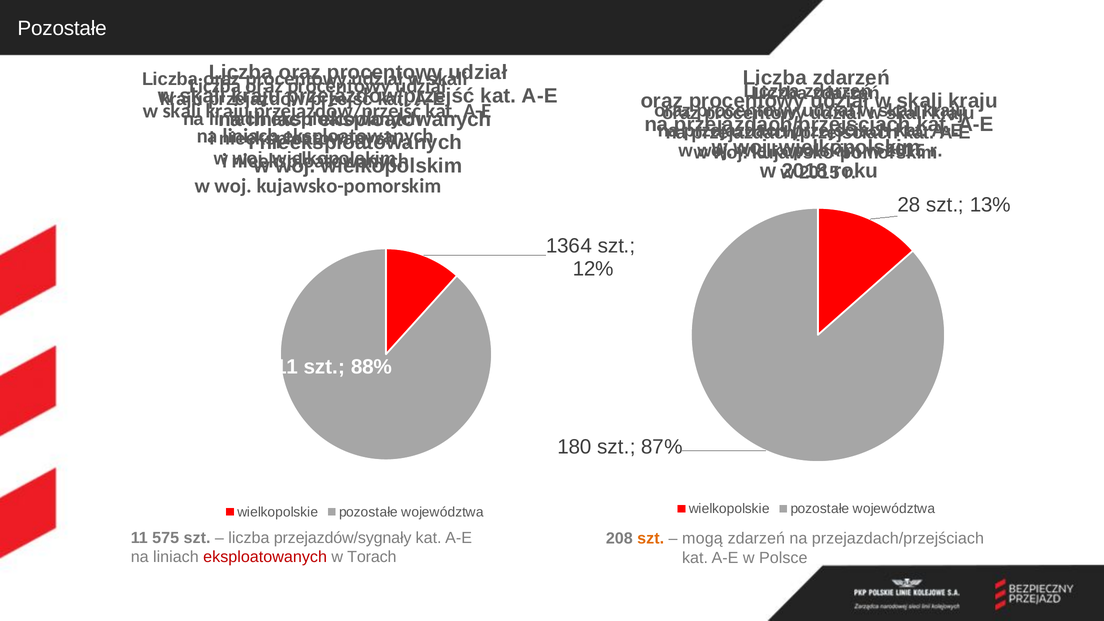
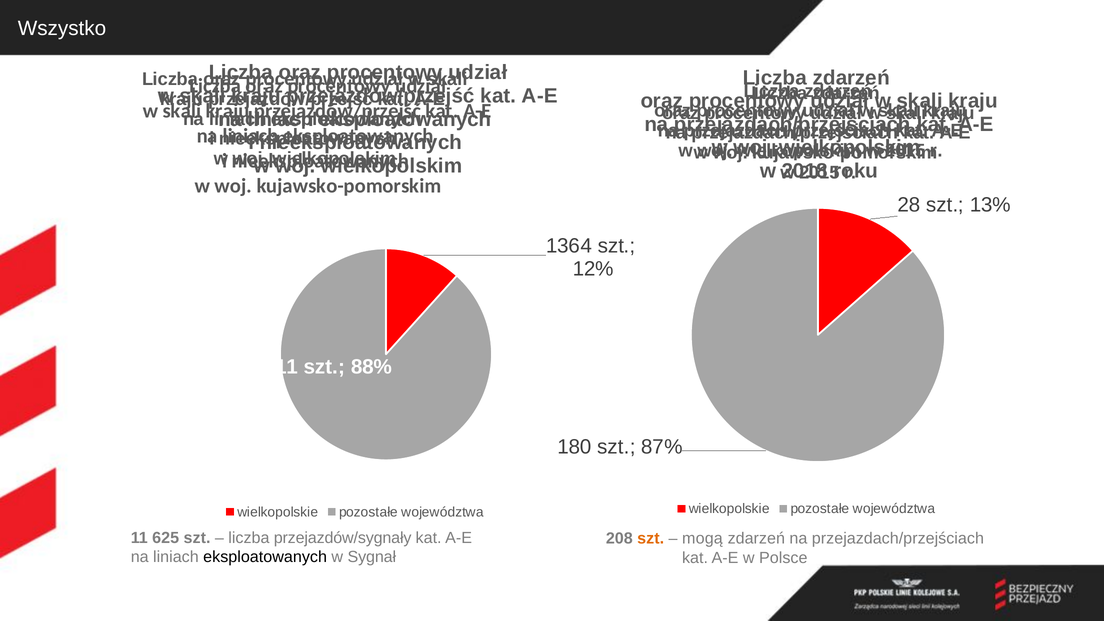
Pozostałe at (62, 28): Pozostałe -> Wszystko
575: 575 -> 625
eksploatowanych at (265, 557) colour: red -> black
Torach: Torach -> Sygnał
